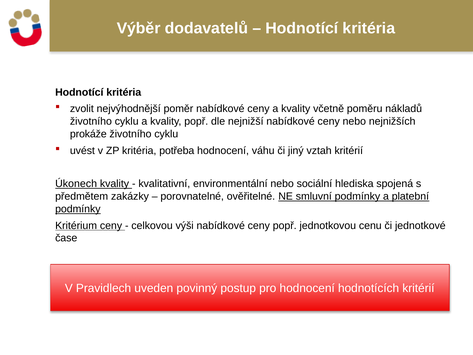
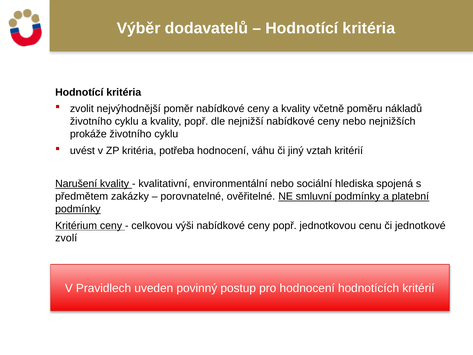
Úkonech: Úkonech -> Narušení
čase: čase -> zvolí
